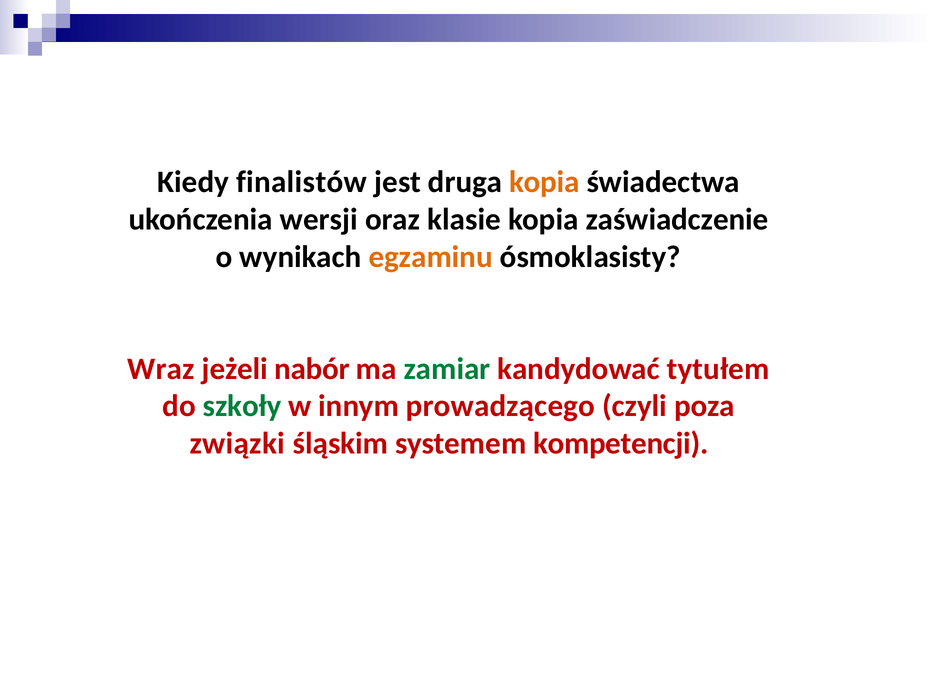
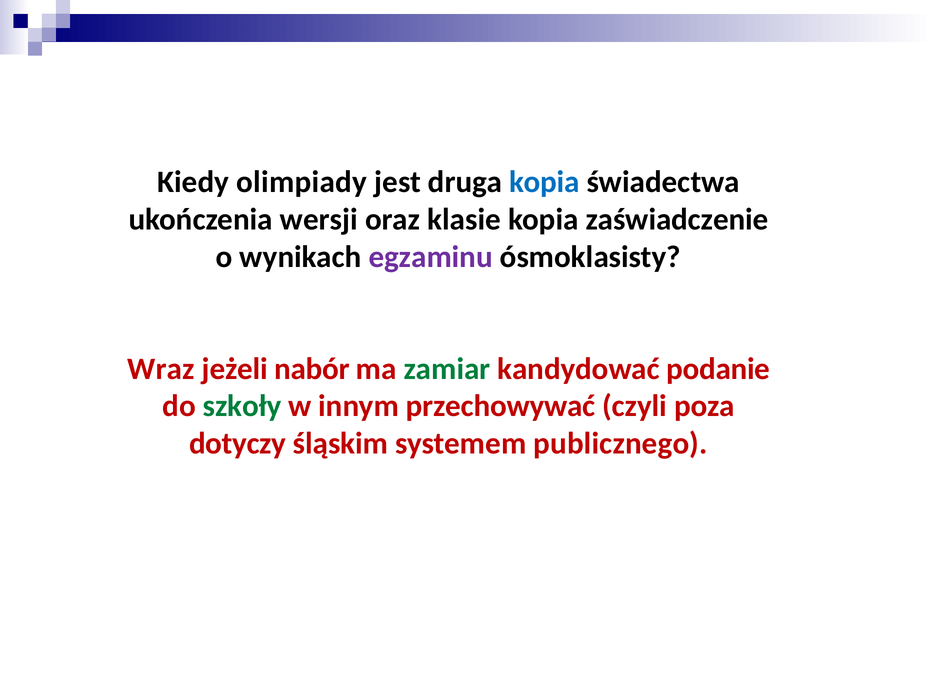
finalistów: finalistów -> olimpiady
kopia at (544, 182) colour: orange -> blue
egzaminu colour: orange -> purple
tytułem: tytułem -> podanie
prowadzącego: prowadzącego -> przechowywać
związki: związki -> dotyczy
kompetencji: kompetencji -> publicznego
